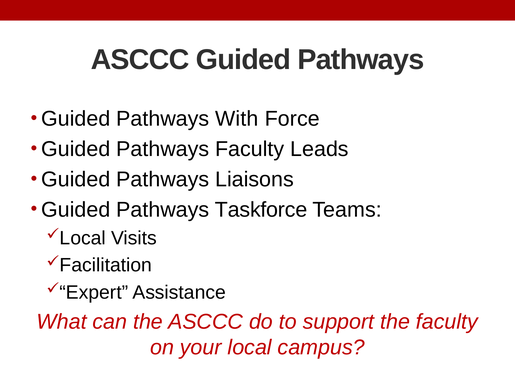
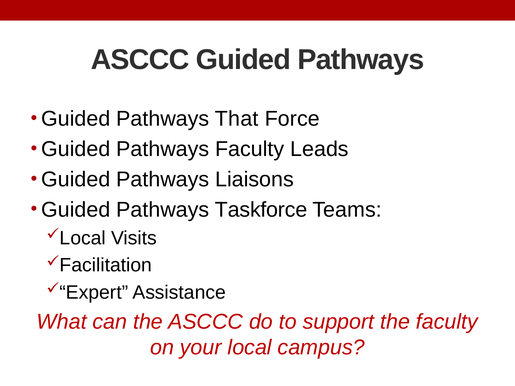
With: With -> That
